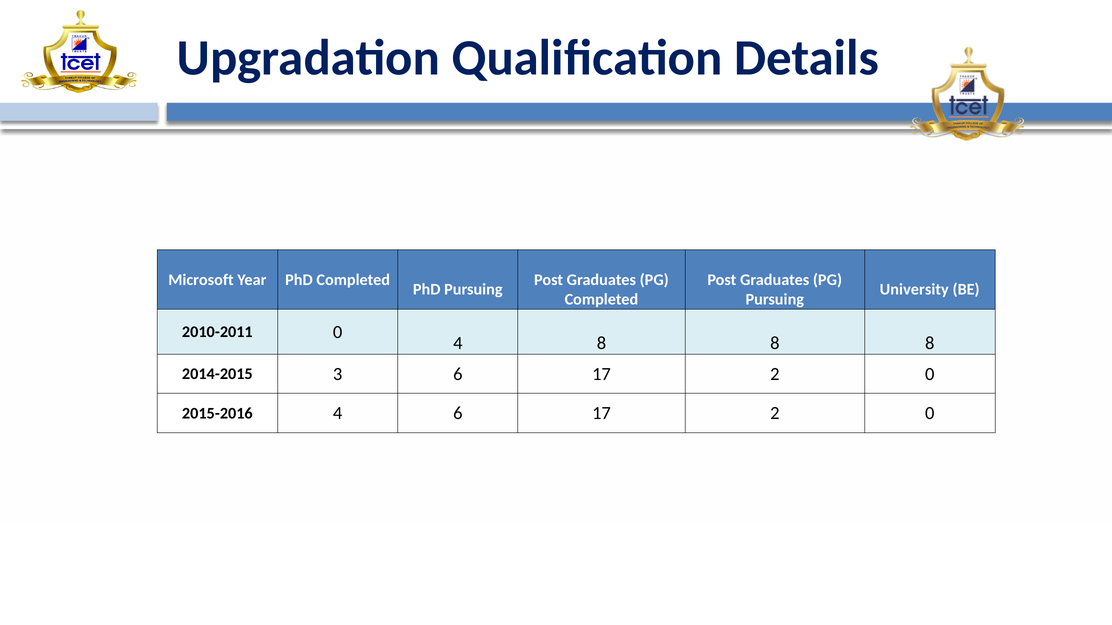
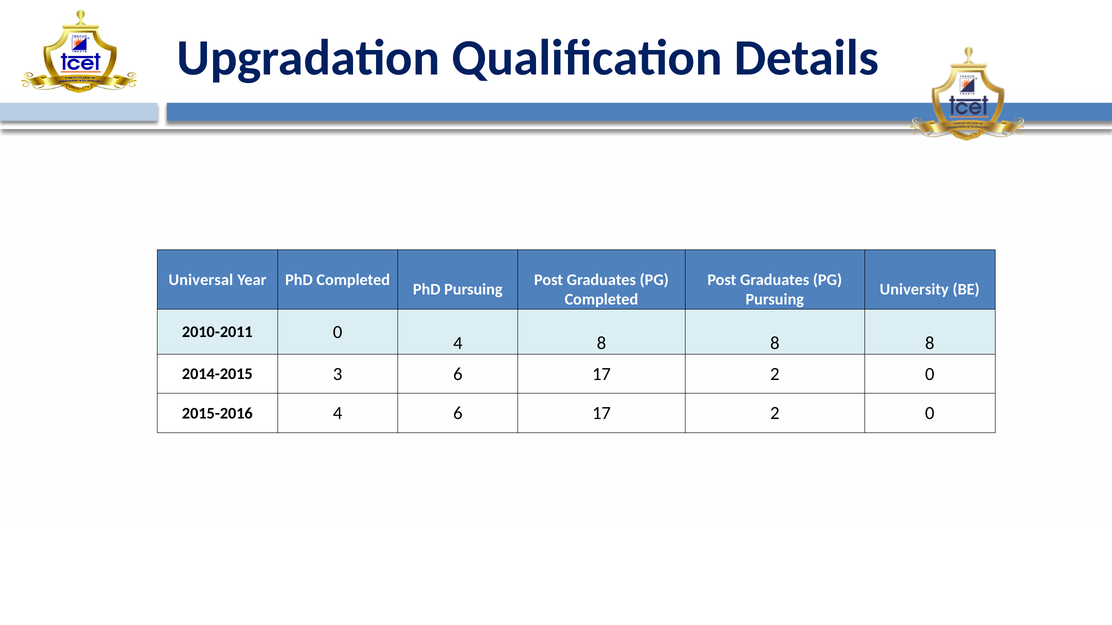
Microsoft: Microsoft -> Universal
